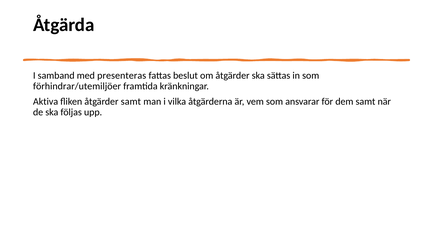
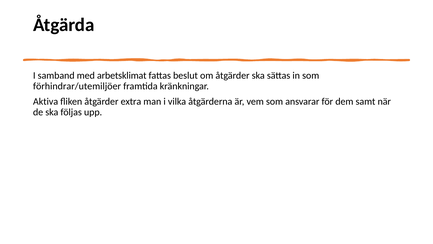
presenteras: presenteras -> arbetsklimat
åtgärder samt: samt -> extra
